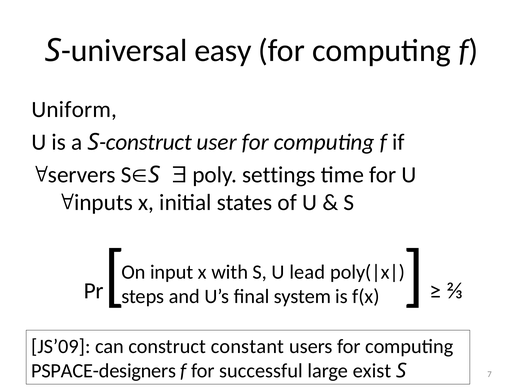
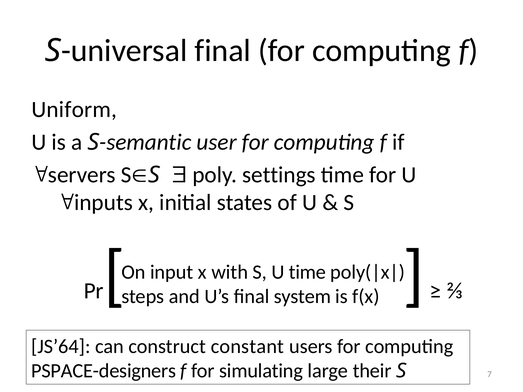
universal easy: easy -> final
S construct: construct -> semantic
U lead: lead -> time
JS’09: JS’09 -> JS’64
successful: successful -> simulating
exist: exist -> their
